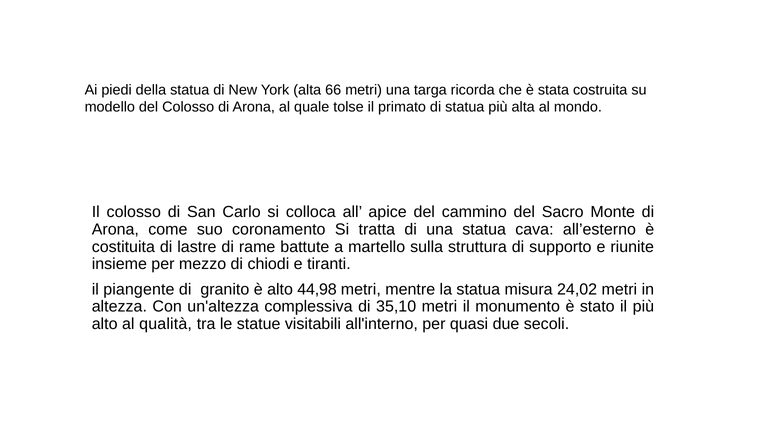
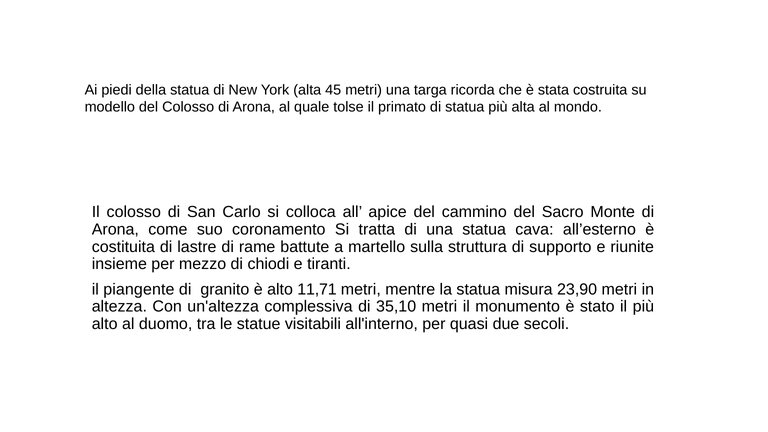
66: 66 -> 45
44,98: 44,98 -> 11,71
24,02: 24,02 -> 23,90
qualità: qualità -> duomo
